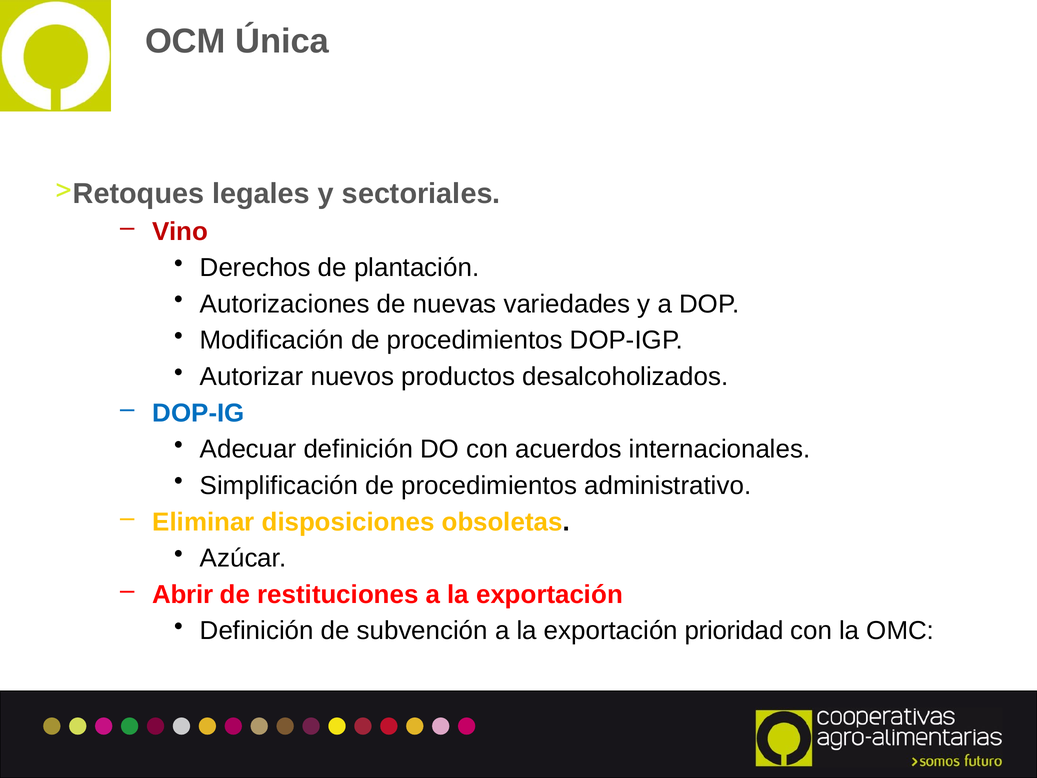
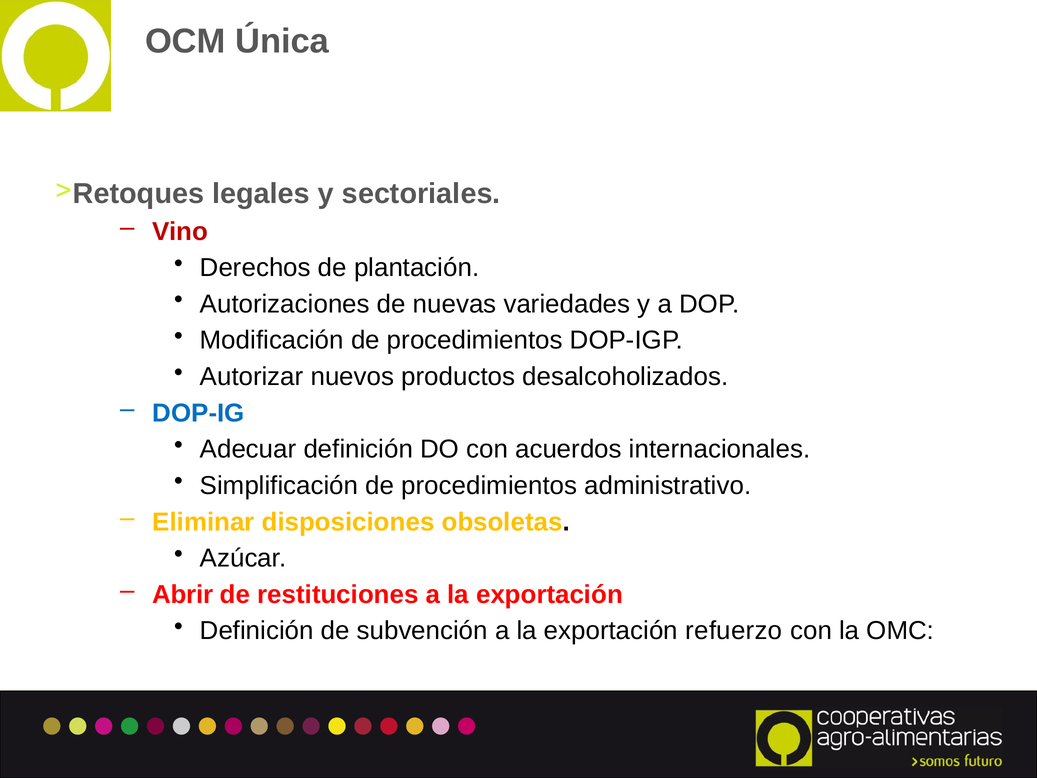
prioridad: prioridad -> refuerzo
